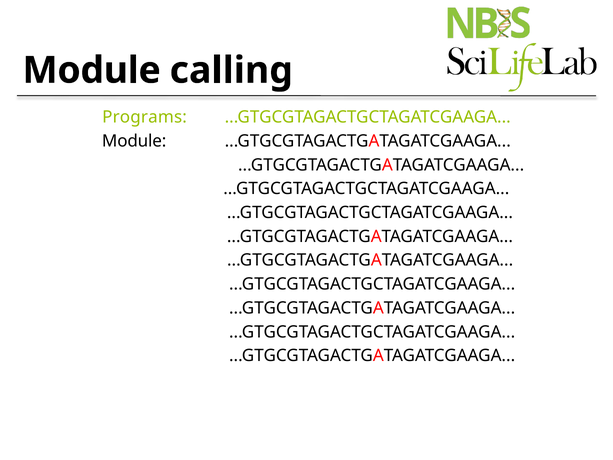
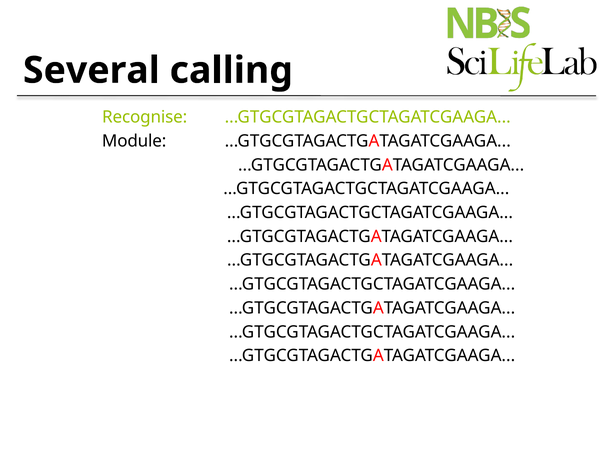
Module at (92, 70): Module -> Several
Programs: Programs -> Recognise
